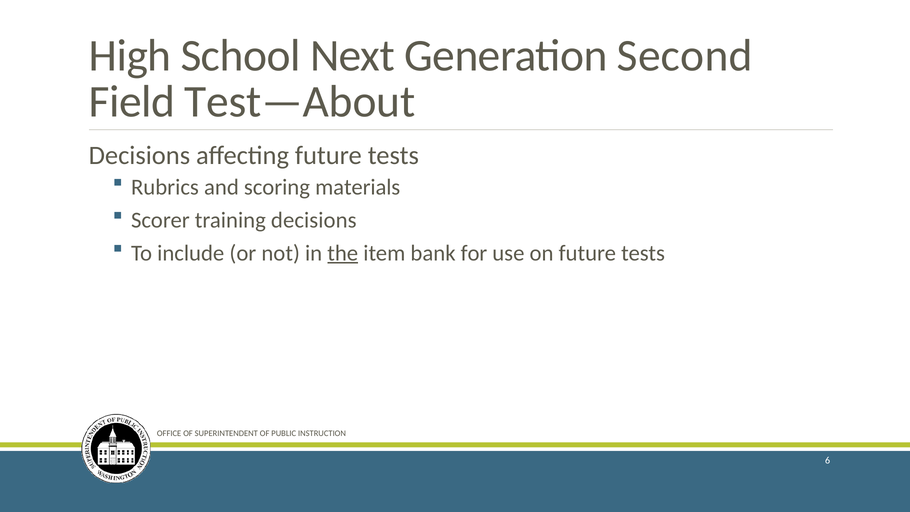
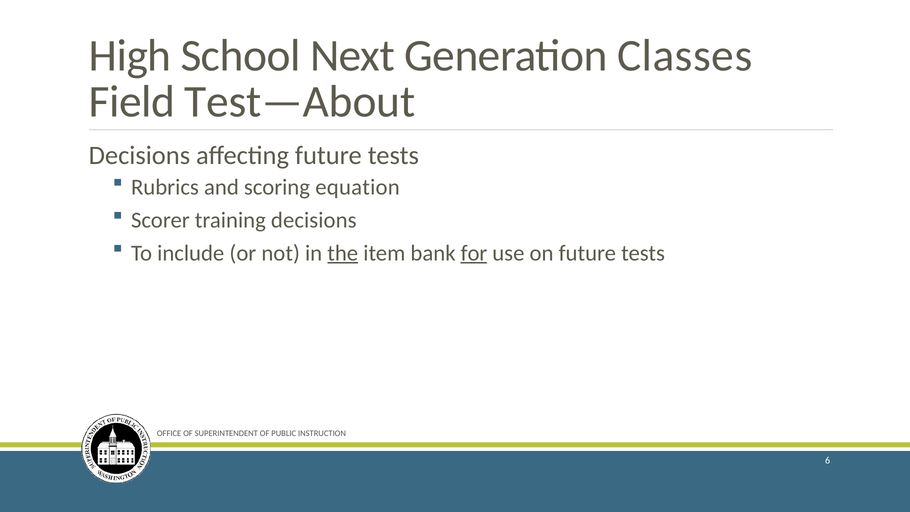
Second: Second -> Classes
materials: materials -> equation
for underline: none -> present
